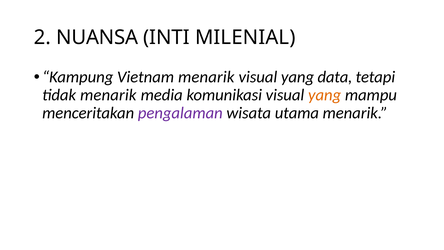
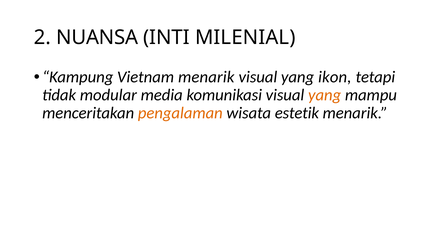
data: data -> ikon
tidak menarik: menarik -> modular
pengalaman colour: purple -> orange
utama: utama -> estetik
